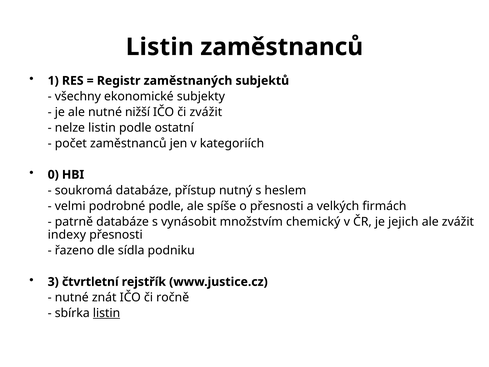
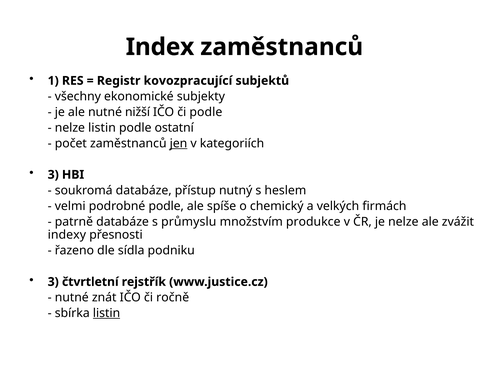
Listin at (160, 47): Listin -> Index
zaměstnaných: zaměstnaných -> kovozpracující
či zvážit: zvážit -> podle
jen underline: none -> present
0 at (53, 175): 0 -> 3
o přesnosti: přesnosti -> chemický
vynásobit: vynásobit -> průmyslu
chemický: chemický -> produkce
je jejich: jejich -> nelze
